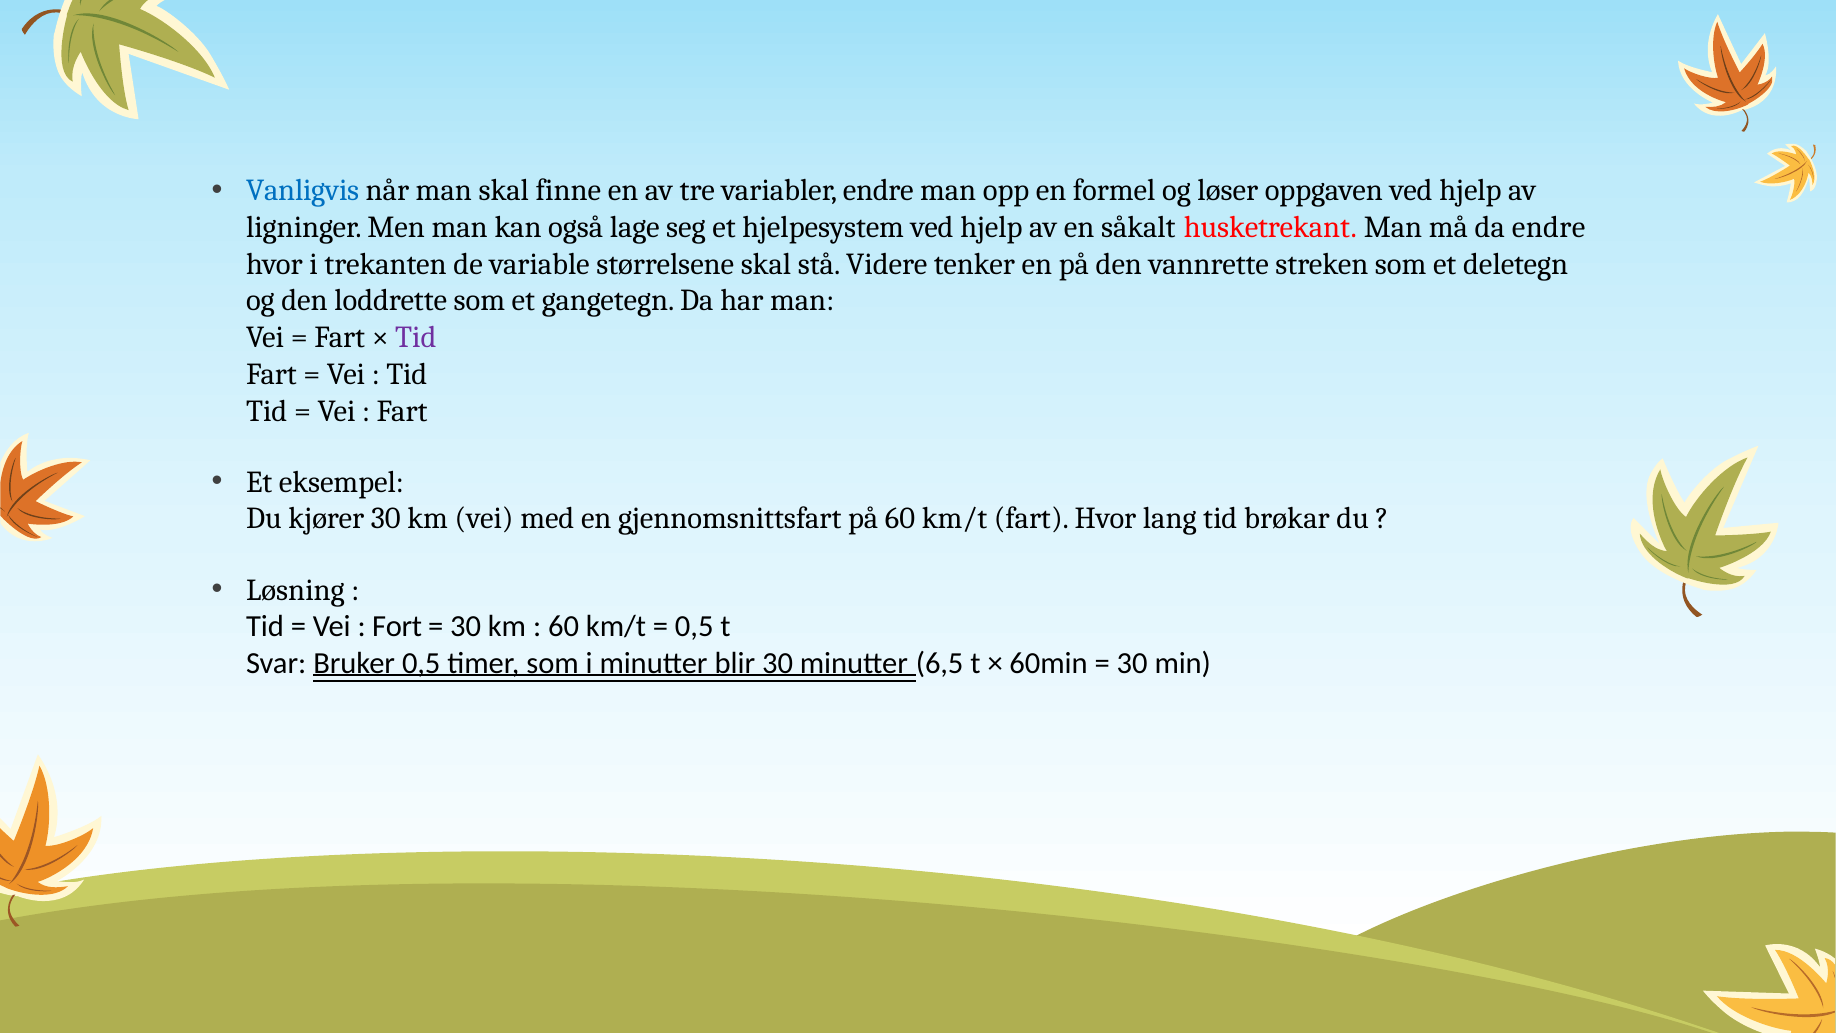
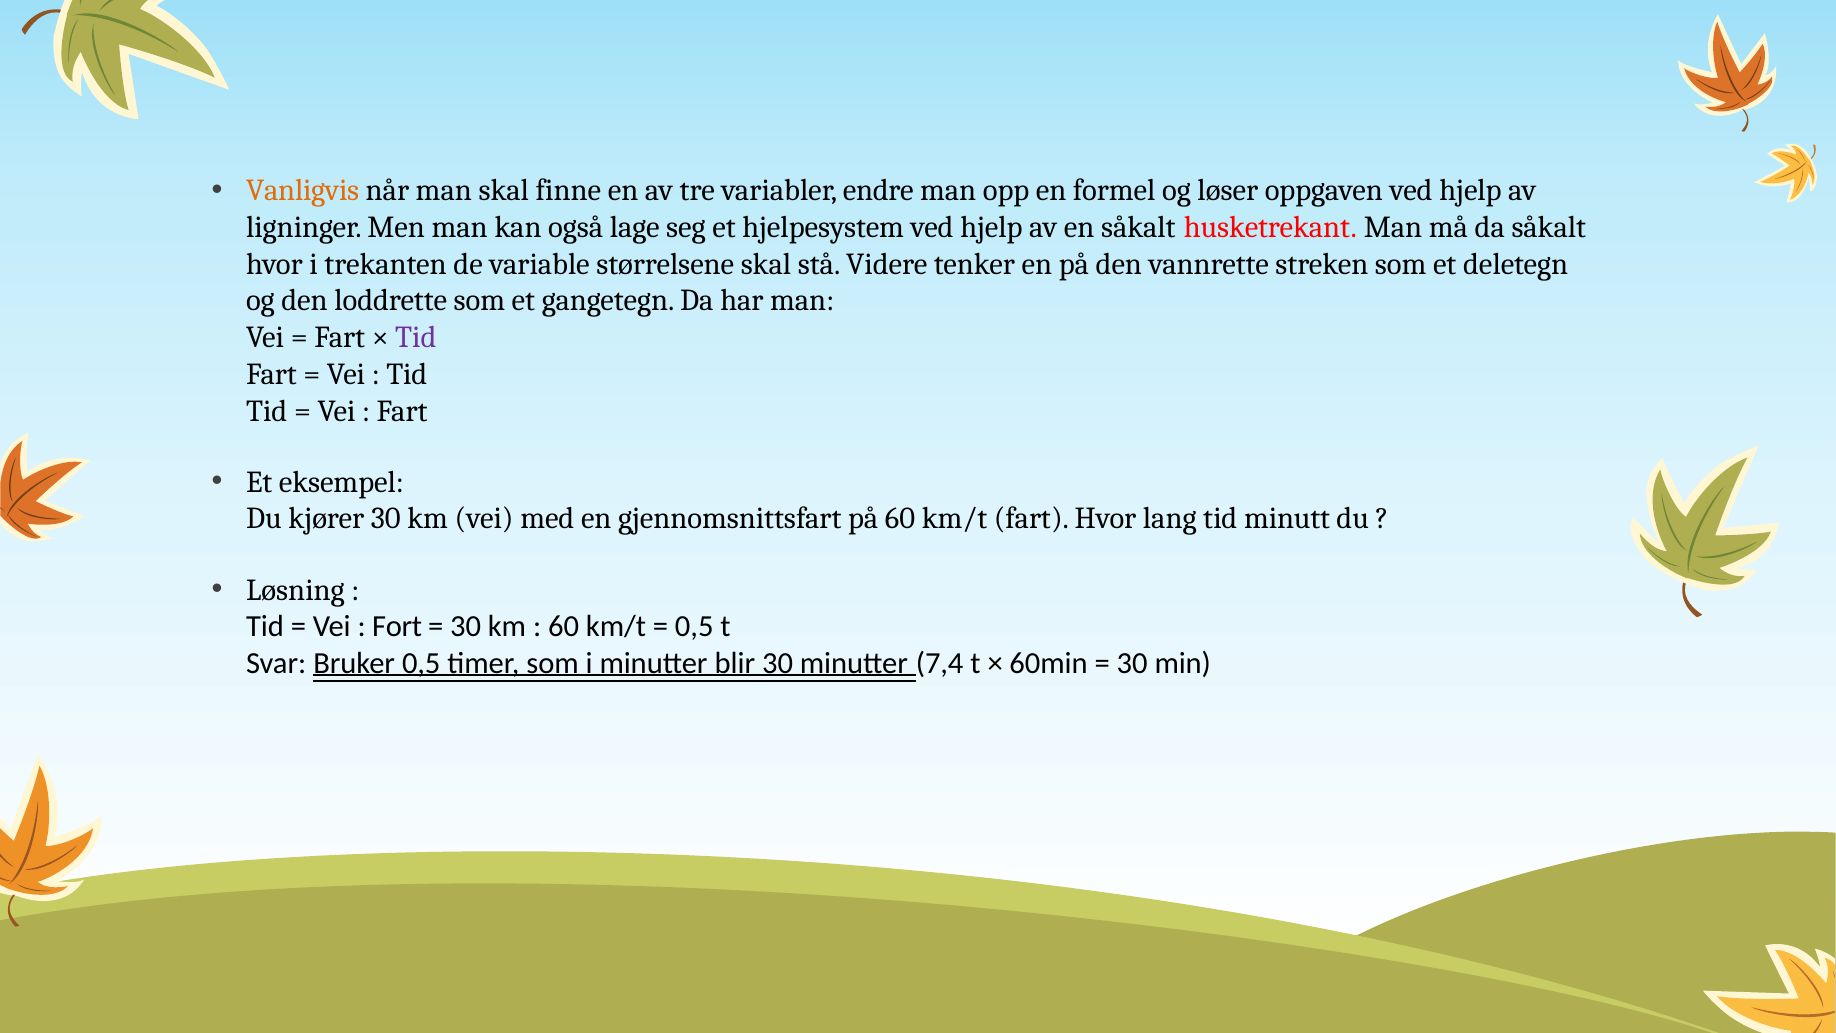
Vanligvis colour: blue -> orange
da endre: endre -> såkalt
brøkar: brøkar -> minutt
6,5: 6,5 -> 7,4
